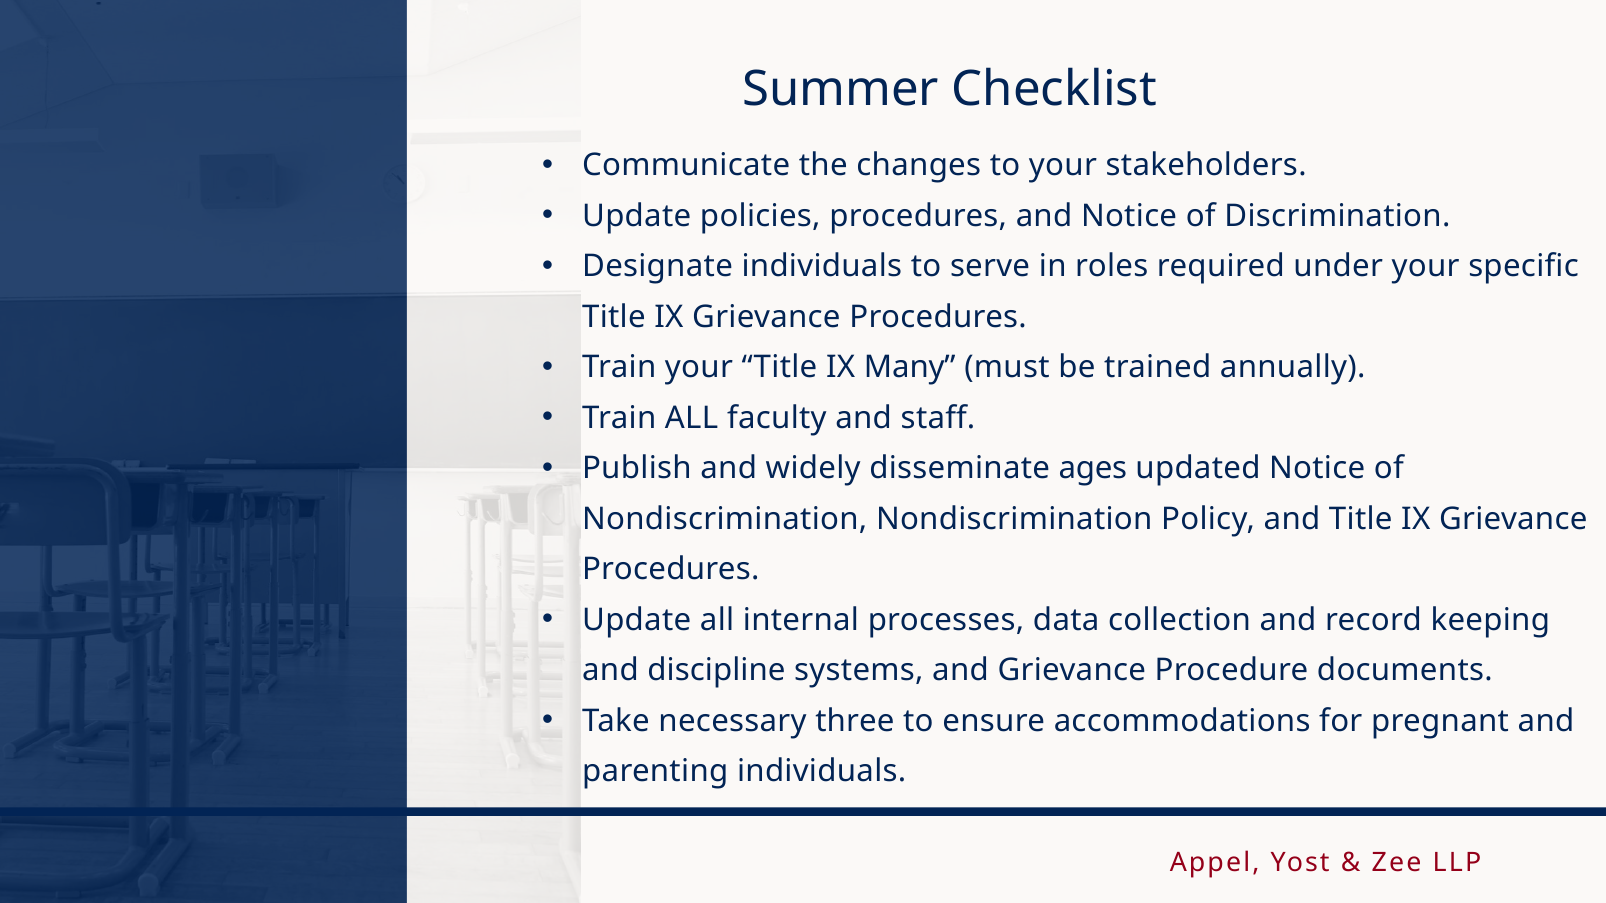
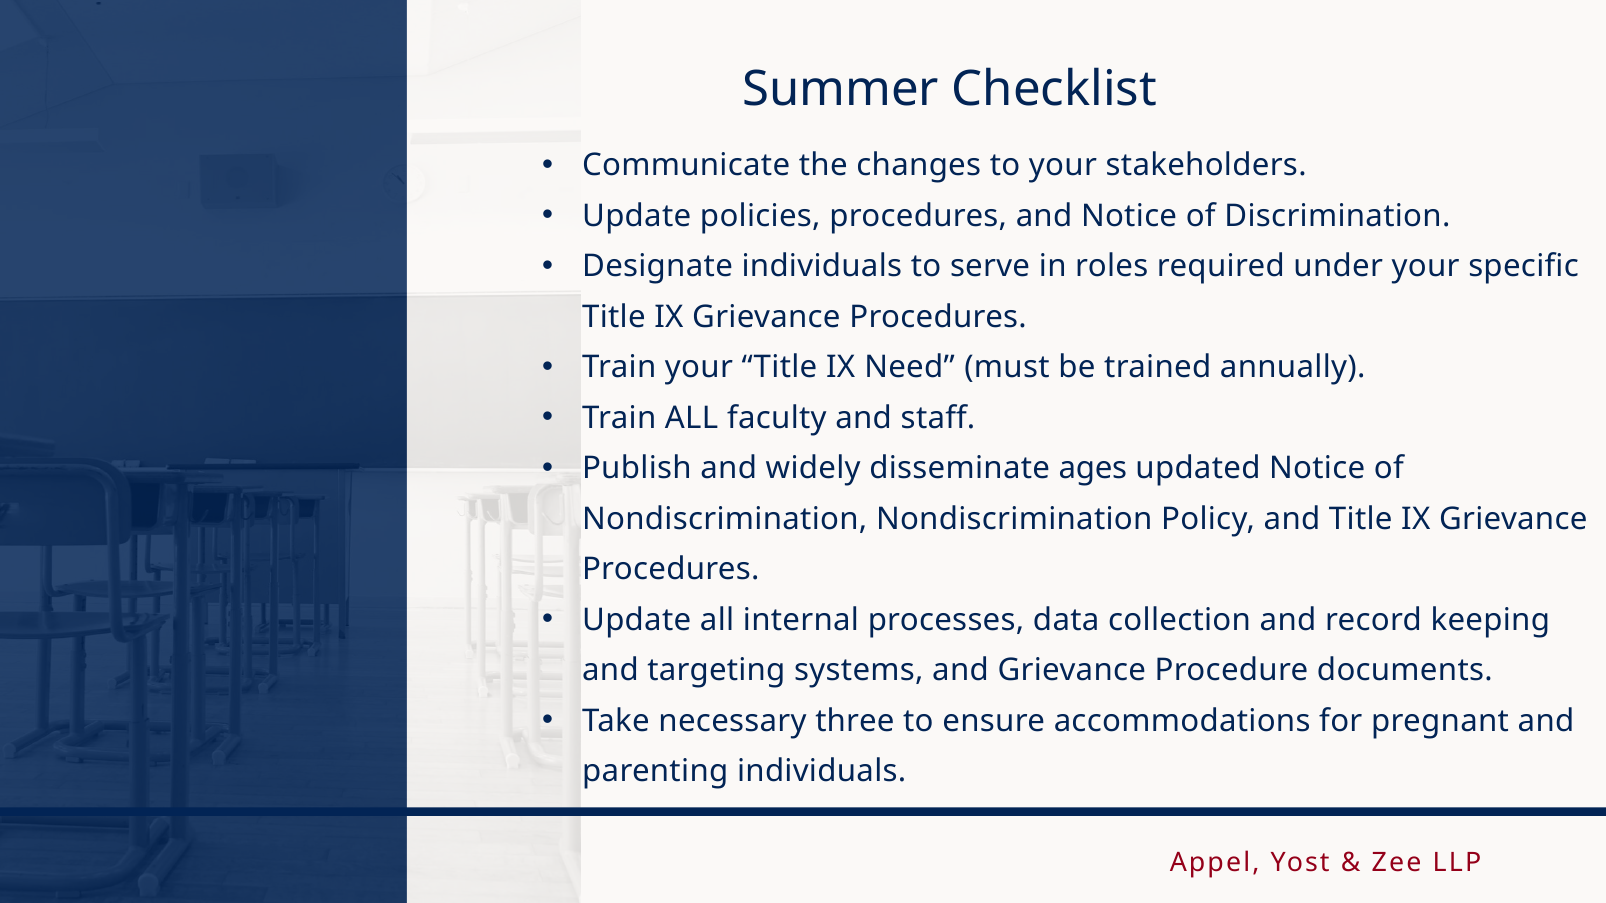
Many: Many -> Need
discipline: discipline -> targeting
